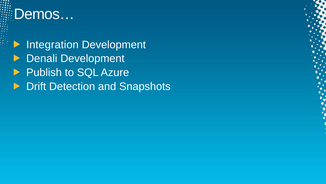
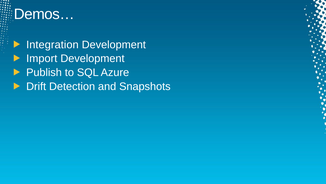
Denali: Denali -> Import
